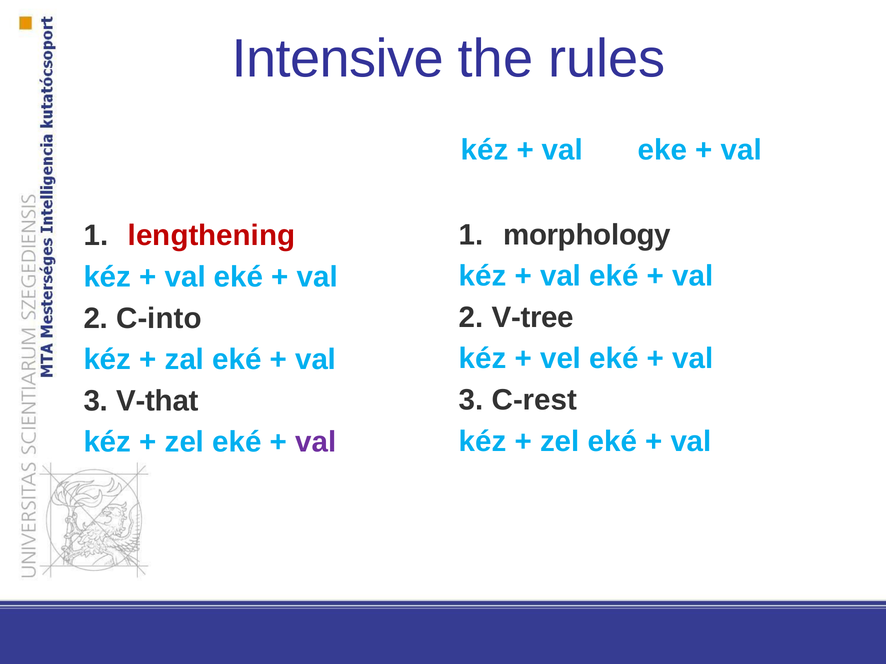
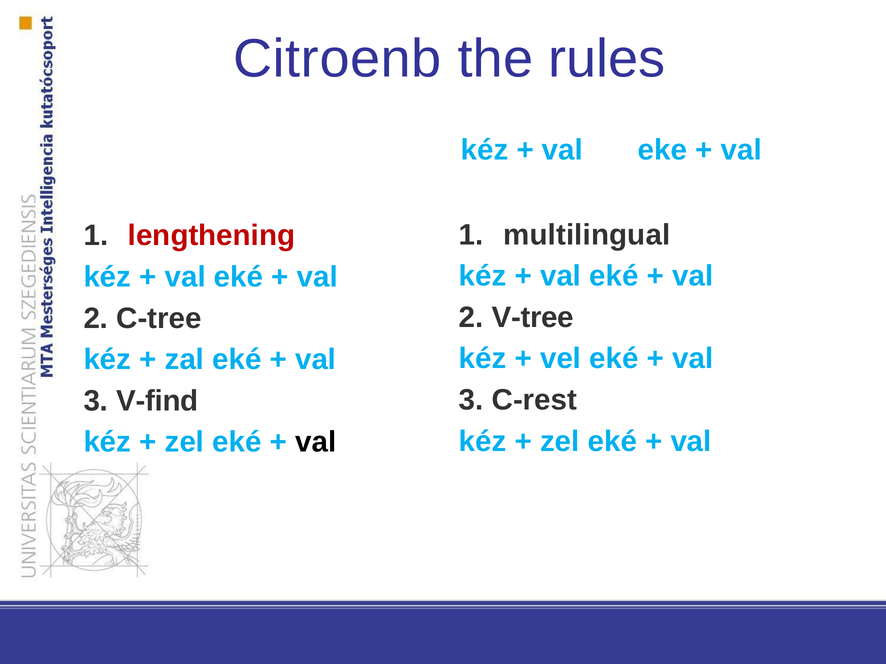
Intensive: Intensive -> Citroenb
morphology: morphology -> multilingual
C-into: C-into -> C-tree
V-that: V-that -> V-find
val at (316, 443) colour: purple -> black
